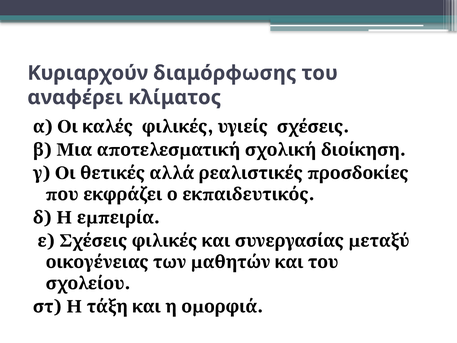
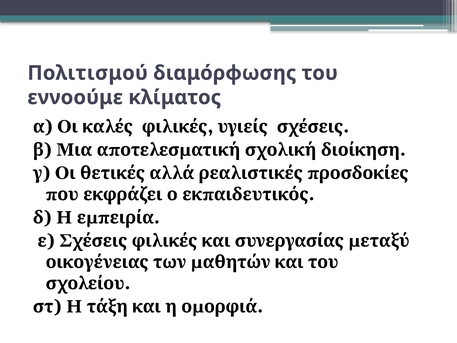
Κυριαρχούν: Κυριαρχούν -> Πολιτισμού
αναφέρει: αναφέρει -> εννοούμε
